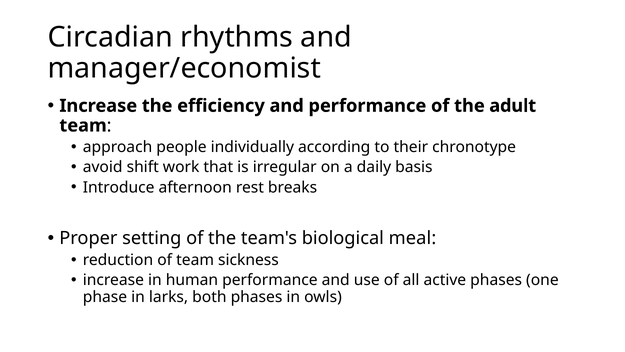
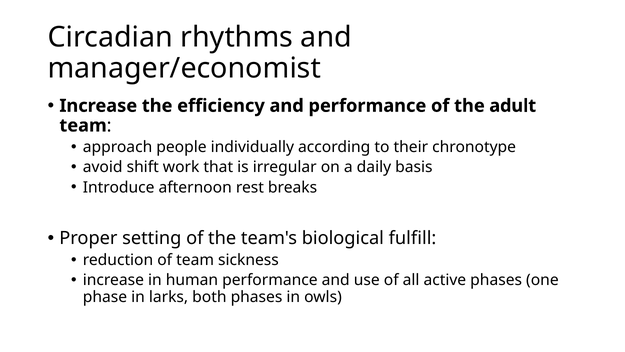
meal: meal -> fulfill
